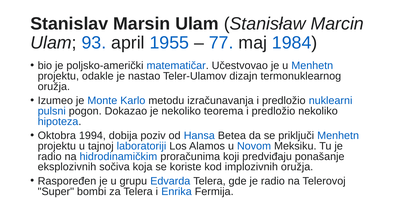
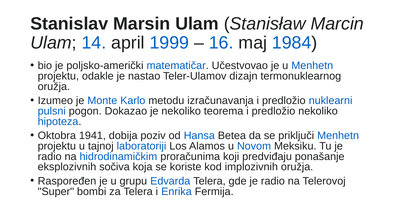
93: 93 -> 14
1955: 1955 -> 1999
77: 77 -> 16
1994: 1994 -> 1941
